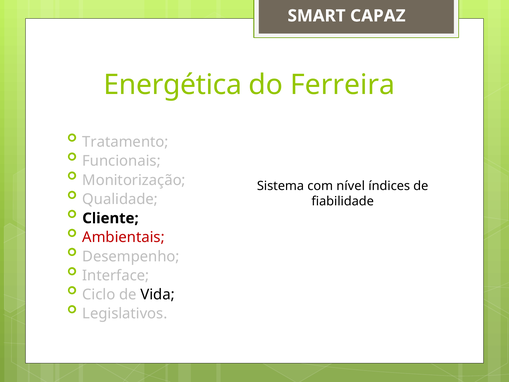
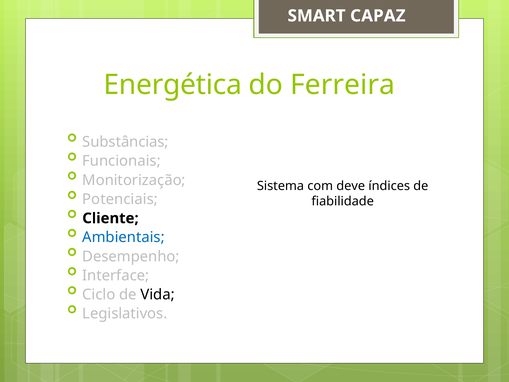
Tratamento: Tratamento -> Substâncias
nível: nível -> deve
Qualidade: Qualidade -> Potenciais
Ambientais colour: red -> blue
